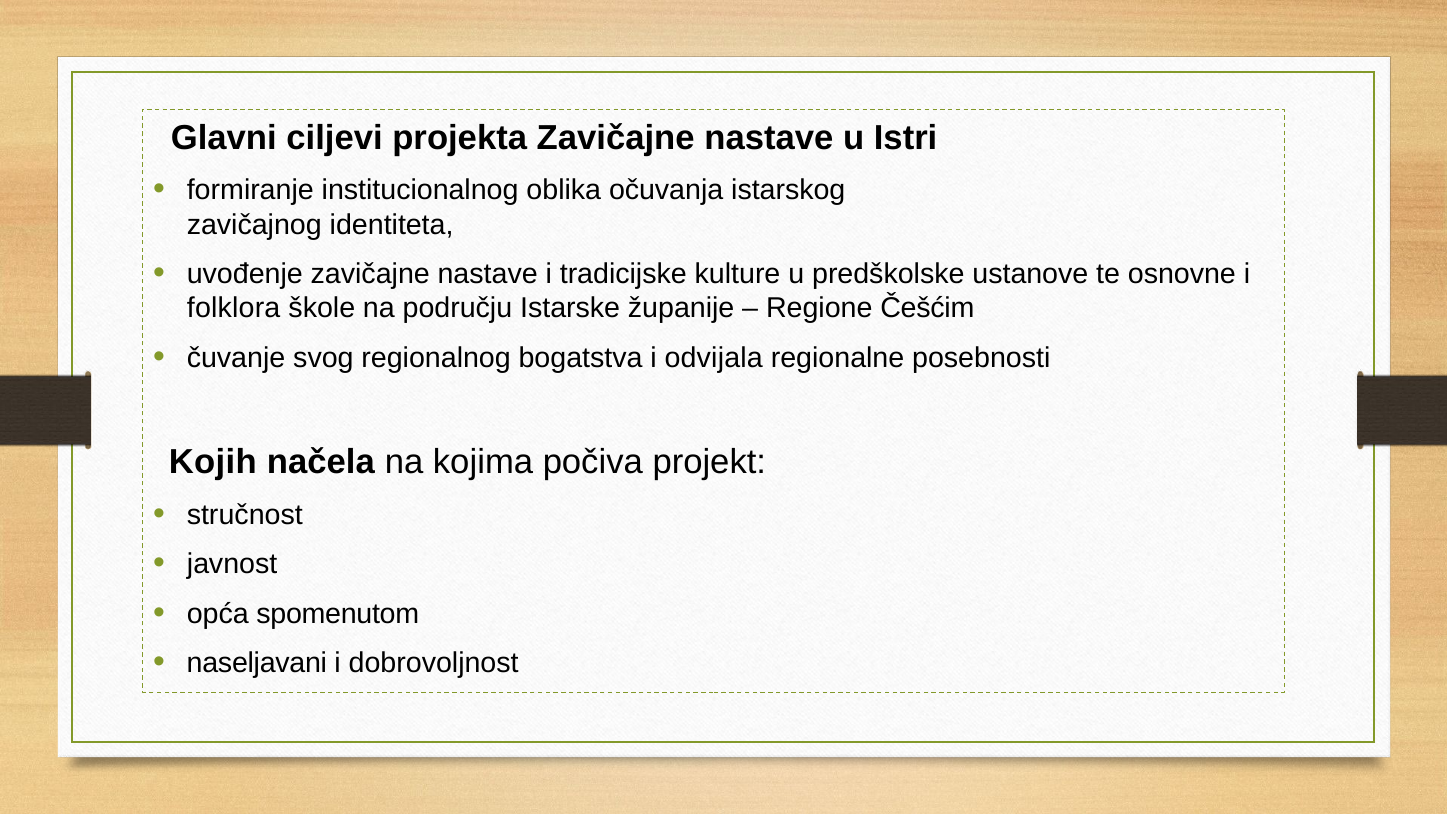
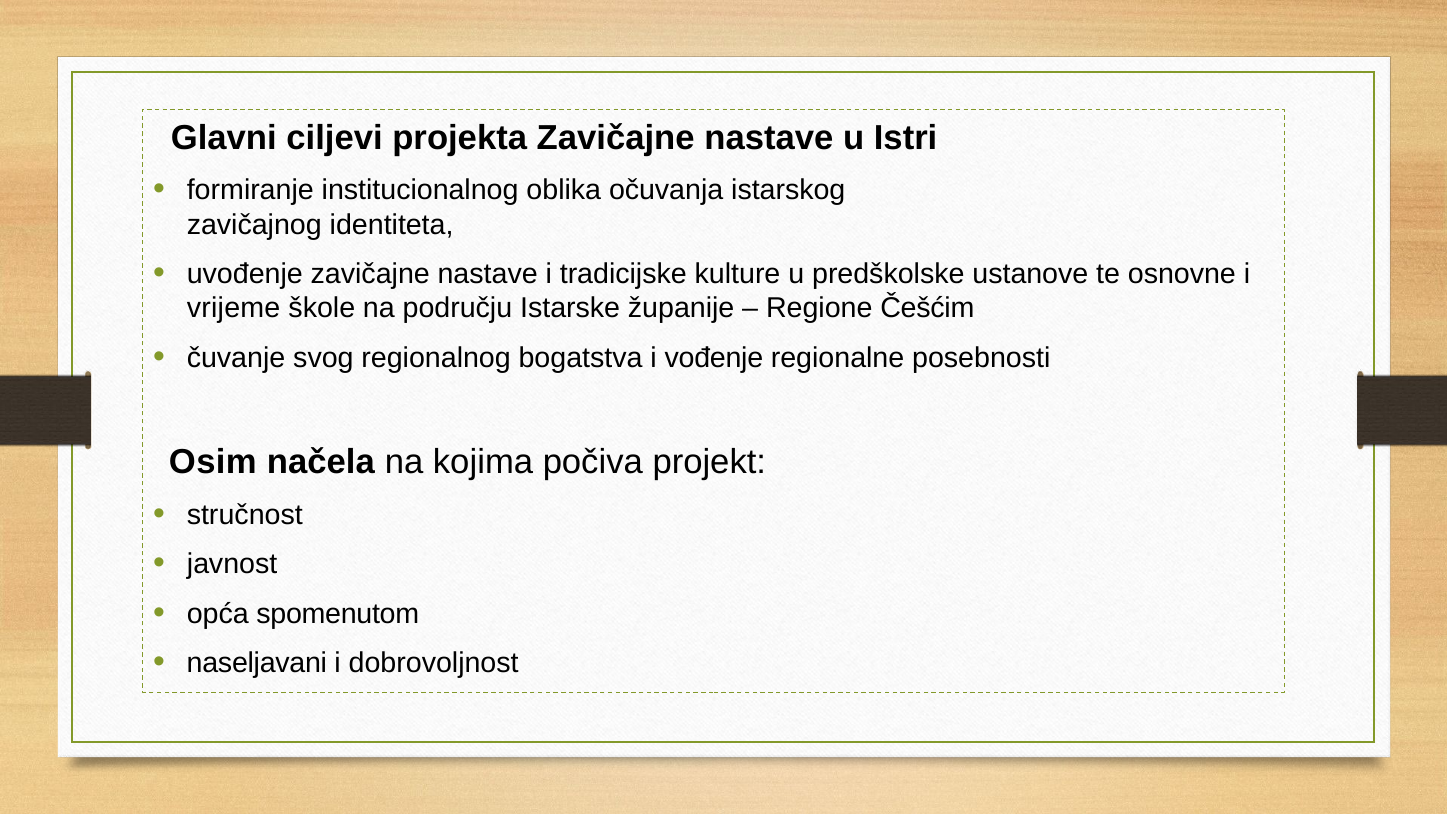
folklora: folklora -> vrijeme
odvijala: odvijala -> vođenje
Kojih: Kojih -> Osim
